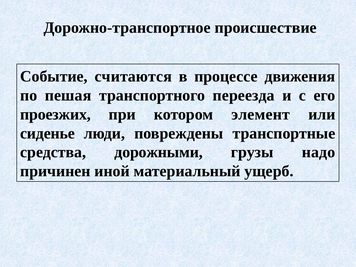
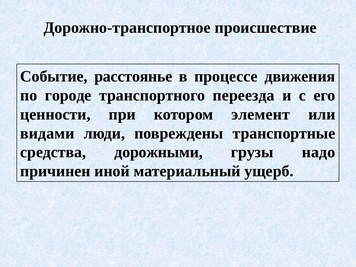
считаются: считаются -> расстоянье
пешая: пешая -> городе
проезжих: проезжих -> ценности
сиденье: сиденье -> видами
